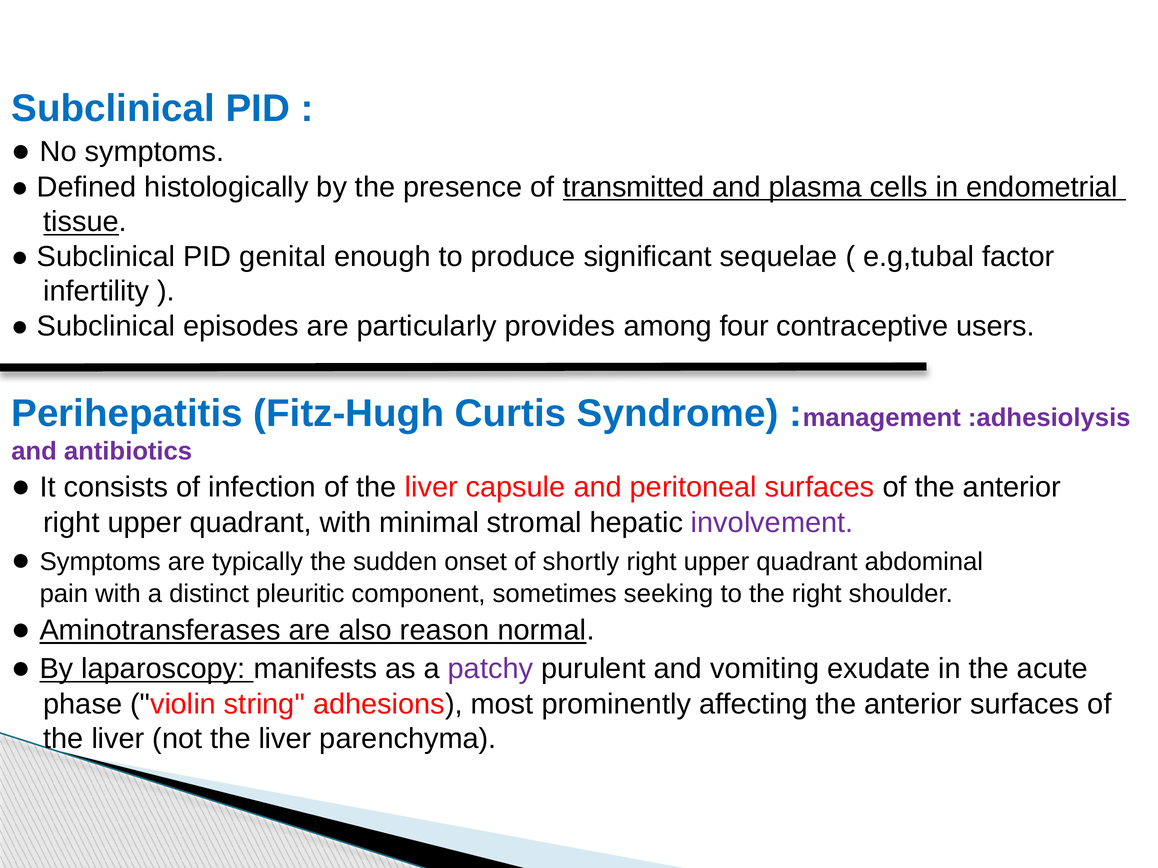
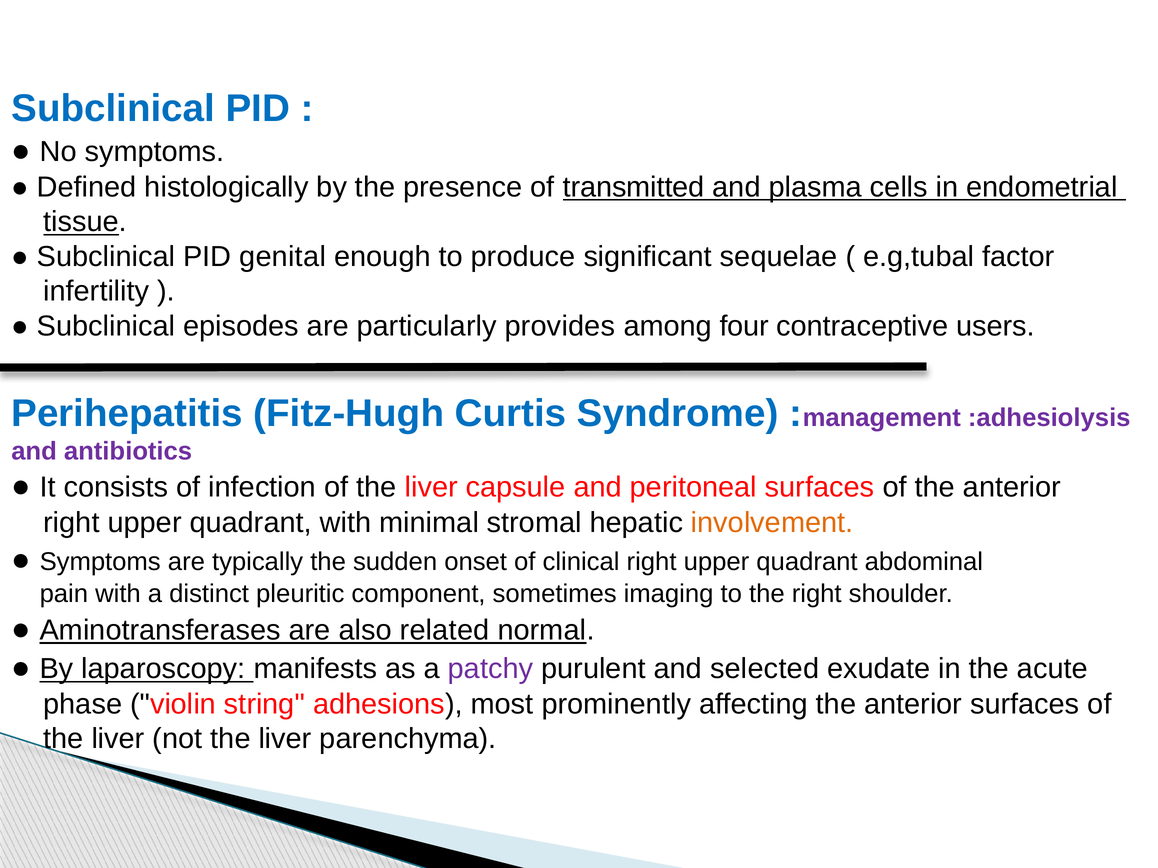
involvement colour: purple -> orange
shortly: shortly -> clinical
seeking: seeking -> imaging
reason: reason -> related
vomiting: vomiting -> selected
